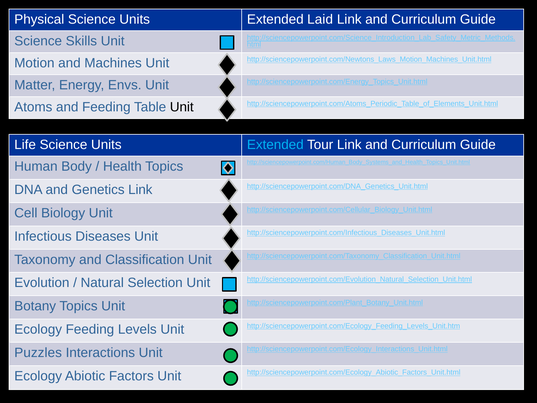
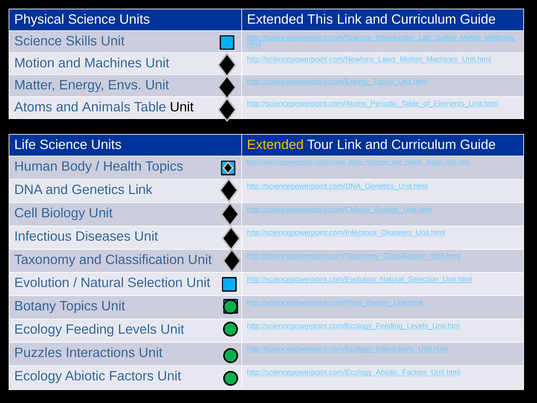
Laid: Laid -> This
and Feeding: Feeding -> Animals
Extended at (275, 145) colour: light blue -> yellow
